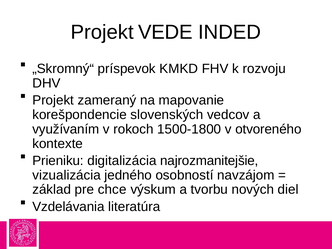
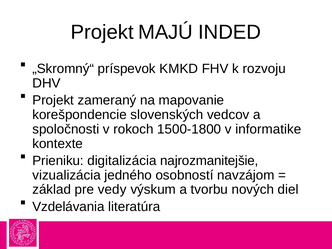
VEDE: VEDE -> MAJÚ
využívaním: využívaním -> spoločnosti
otvoreného: otvoreného -> informatike
chce: chce -> vedy
